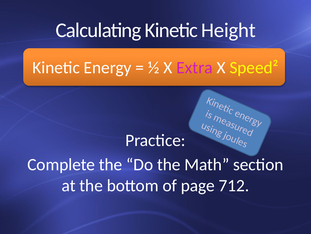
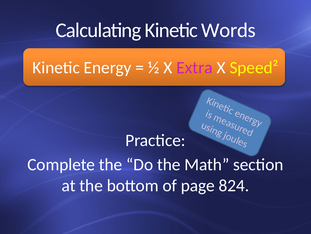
Height: Height -> Words
712: 712 -> 824
